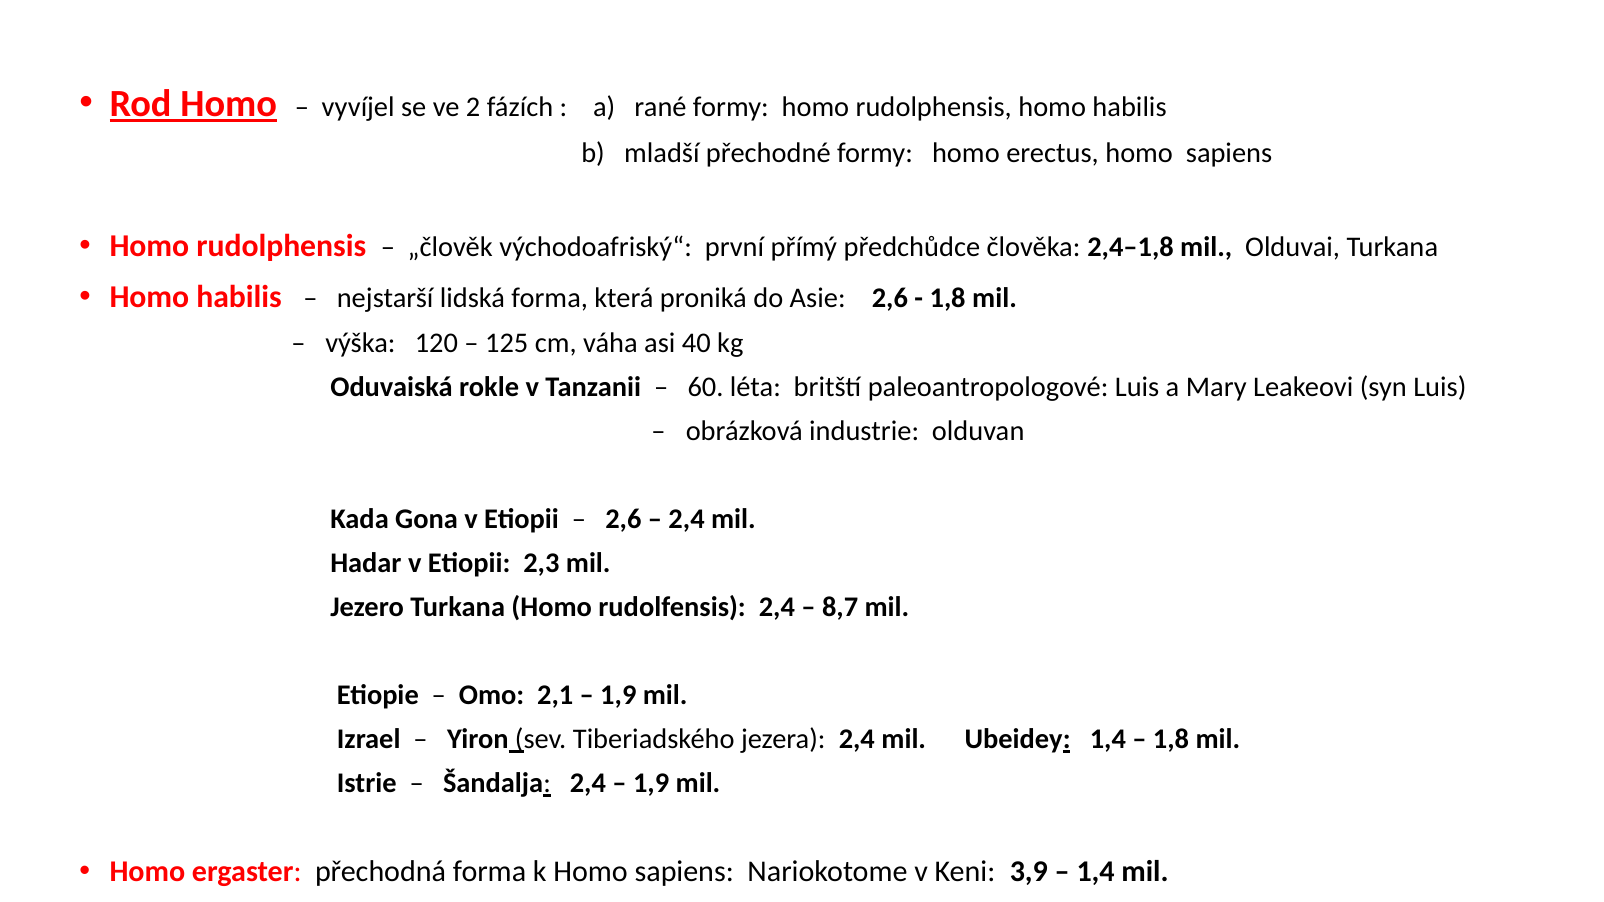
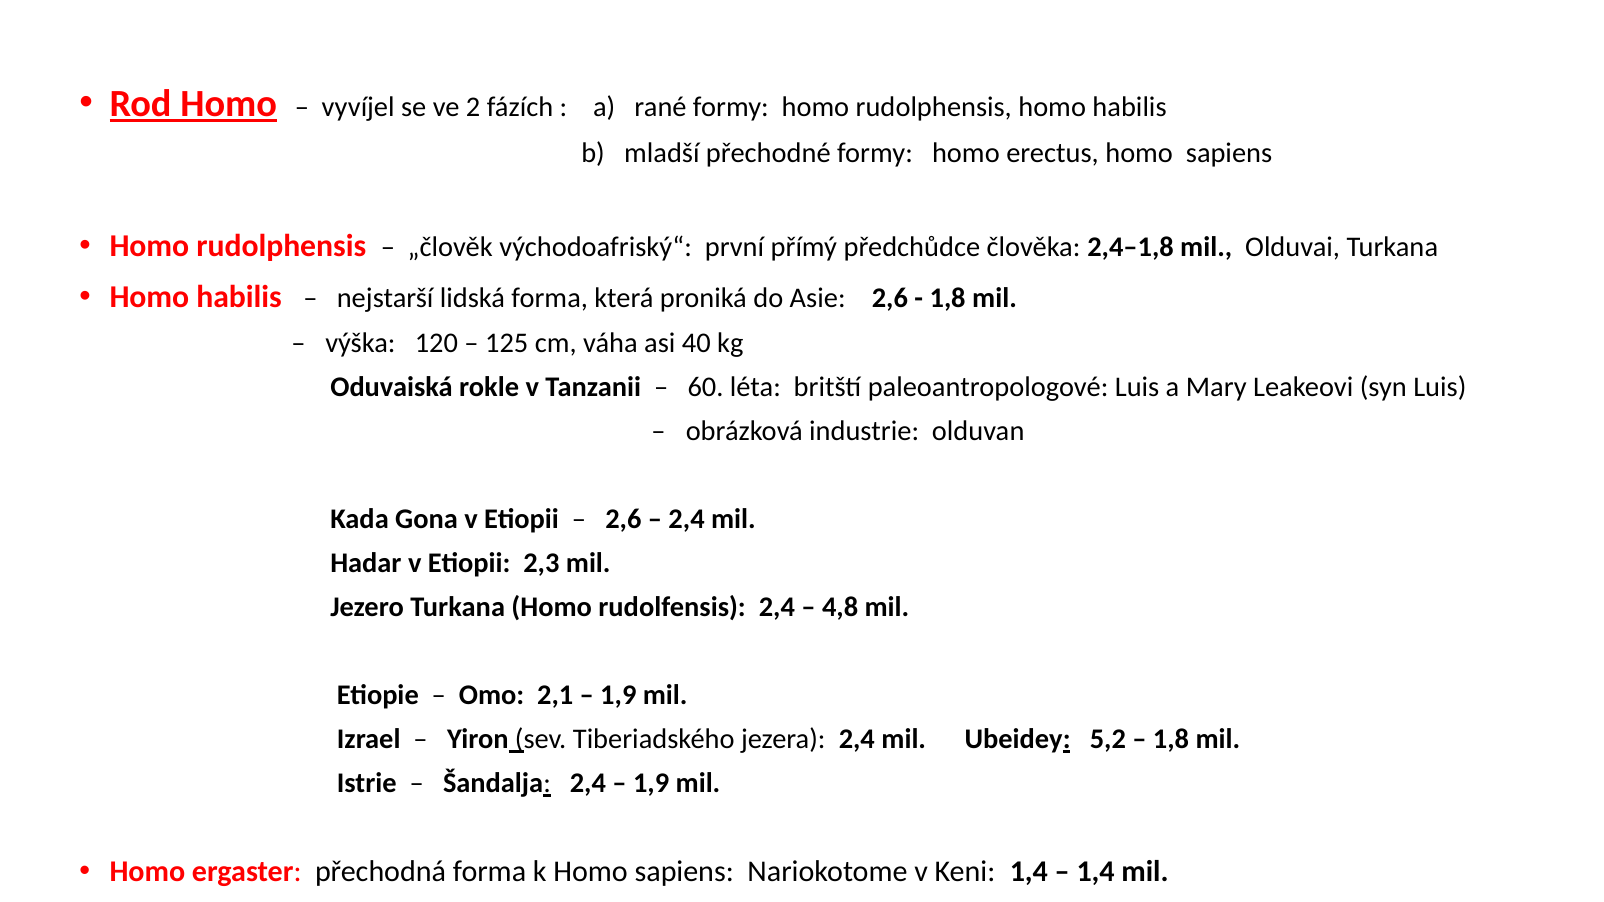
8,7: 8,7 -> 4,8
Ubeidey 1,4: 1,4 -> 5,2
Keni 3,9: 3,9 -> 1,4
